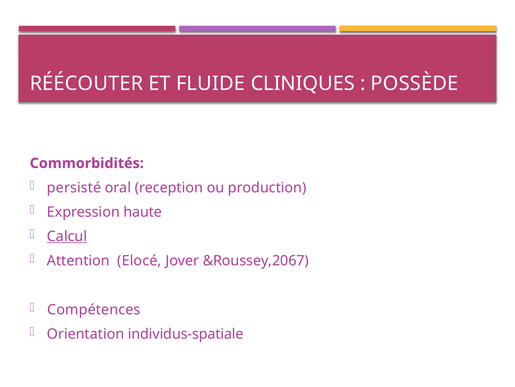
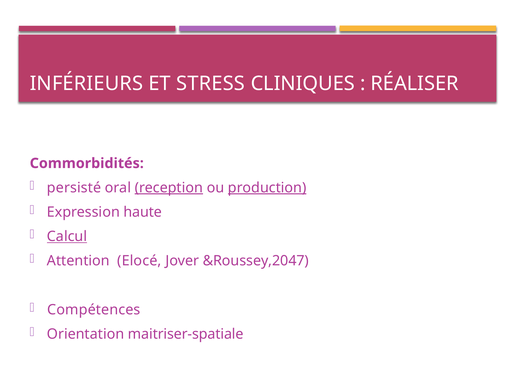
RÉÉCOUTER: RÉÉCOUTER -> INFÉRIEURS
FLUIDE: FLUIDE -> STRESS
POSSÈDE: POSSÈDE -> RÉALISER
reception underline: none -> present
production underline: none -> present
&Roussey,2067: &Roussey,2067 -> &Roussey,2047
individus-spatiale: individus-spatiale -> maitriser-spatiale
